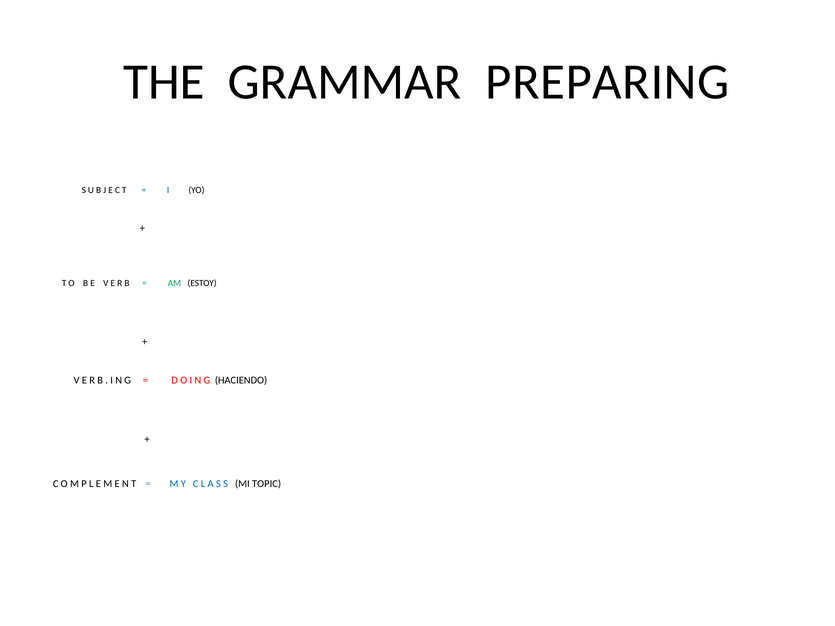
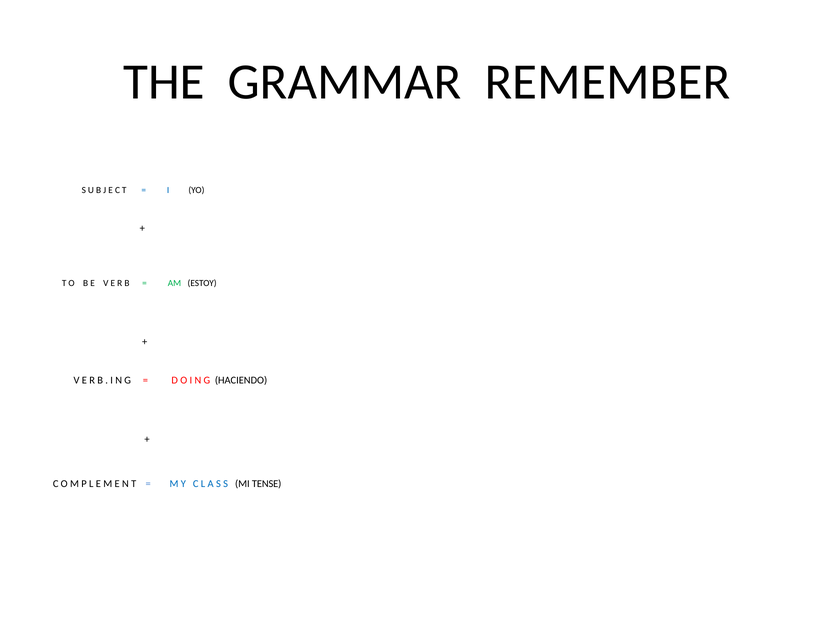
PREPARING: PREPARING -> REMEMBER
TOPIC: TOPIC -> TENSE
